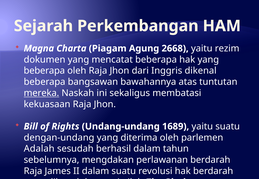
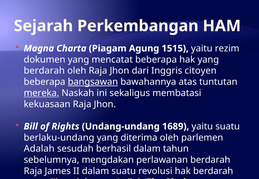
2668: 2668 -> 1515
beberapa at (44, 71): beberapa -> berdarah
Inggris dikenal: dikenal -> citoyen
bangsawan underline: none -> present
dengan-undang: dengan-undang -> berlaku-undang
